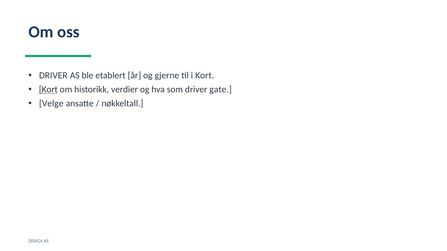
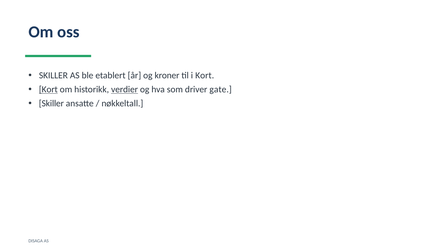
DRIVER at (53, 76): DRIVER -> SKILLER
gjerne: gjerne -> kroner
verdier underline: none -> present
Velge at (51, 104): Velge -> Skiller
